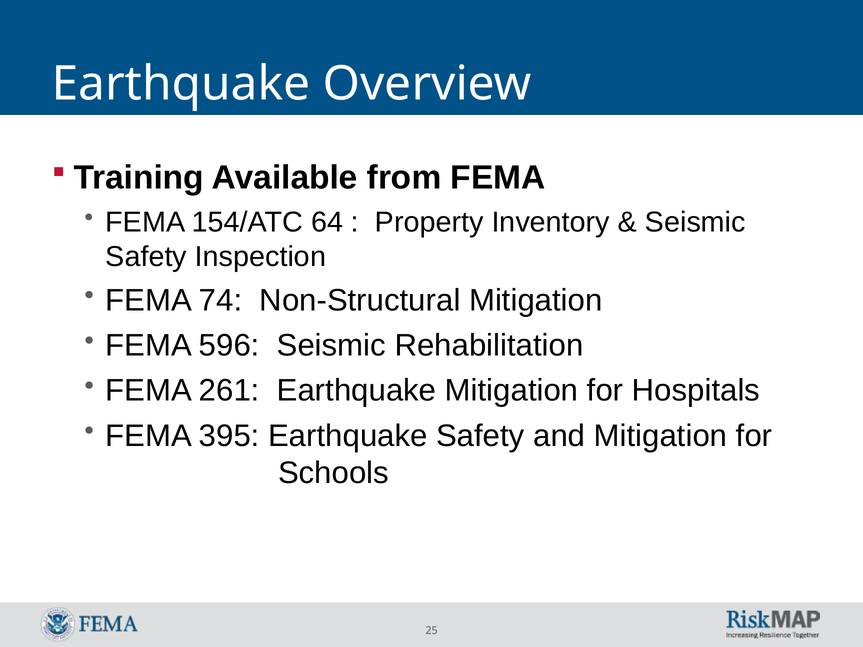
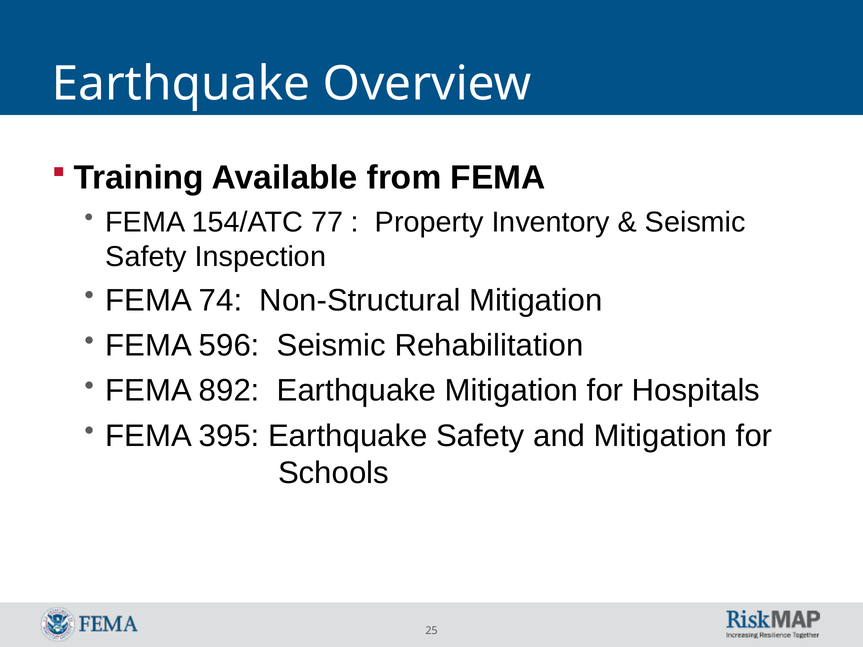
64: 64 -> 77
261: 261 -> 892
